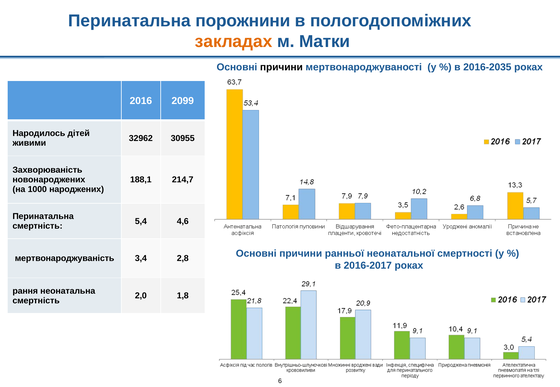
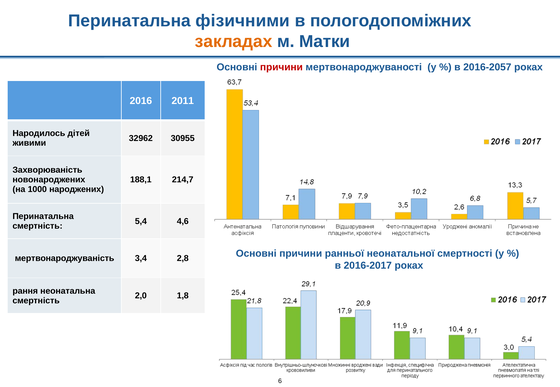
порожнини: порожнини -> фізичними
причини at (281, 67) colour: black -> red
2016-2035: 2016-2035 -> 2016-2057
2099: 2099 -> 2011
